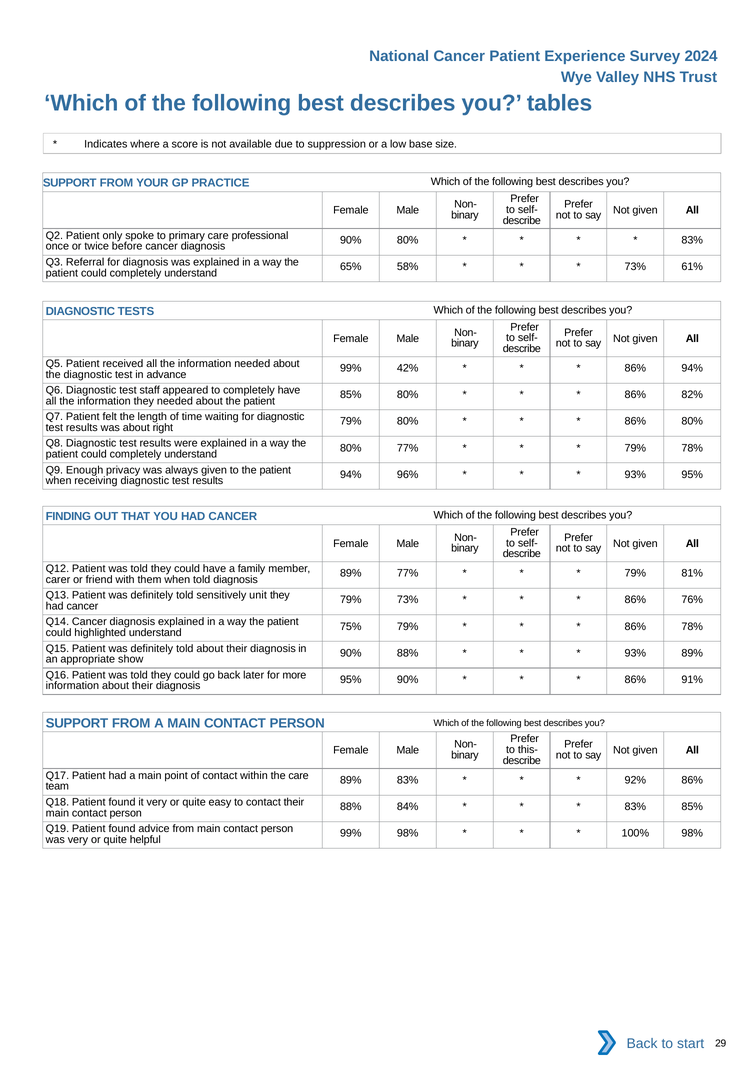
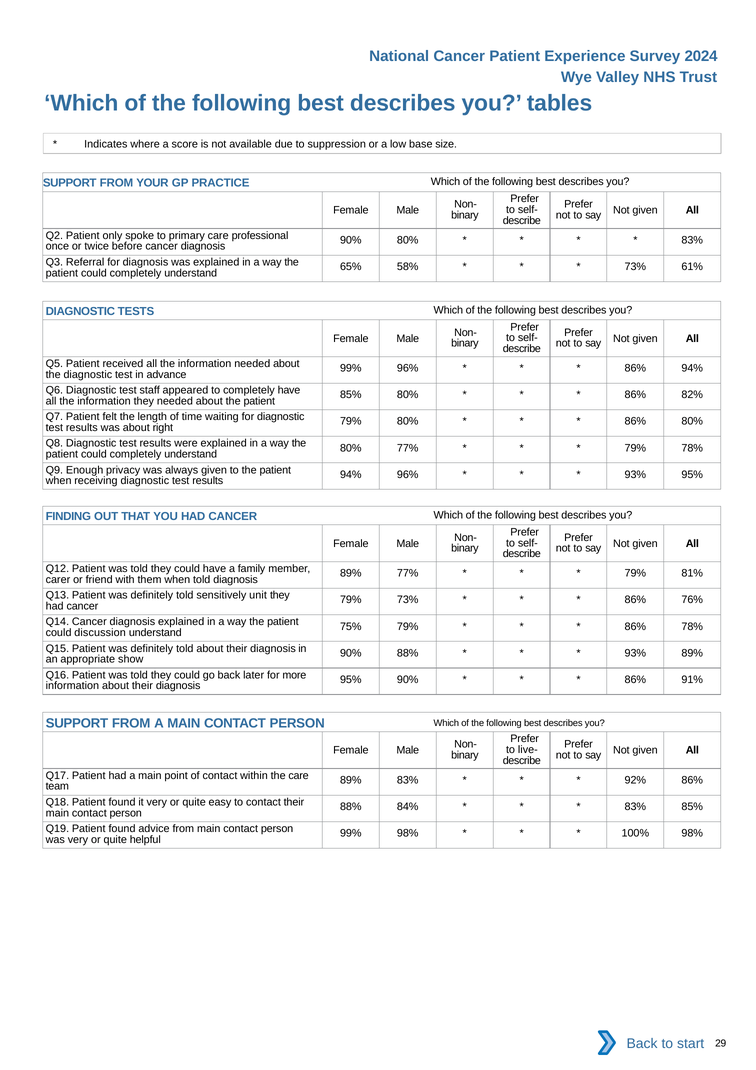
99% 42%: 42% -> 96%
highlighted: highlighted -> discussion
this-: this- -> live-
